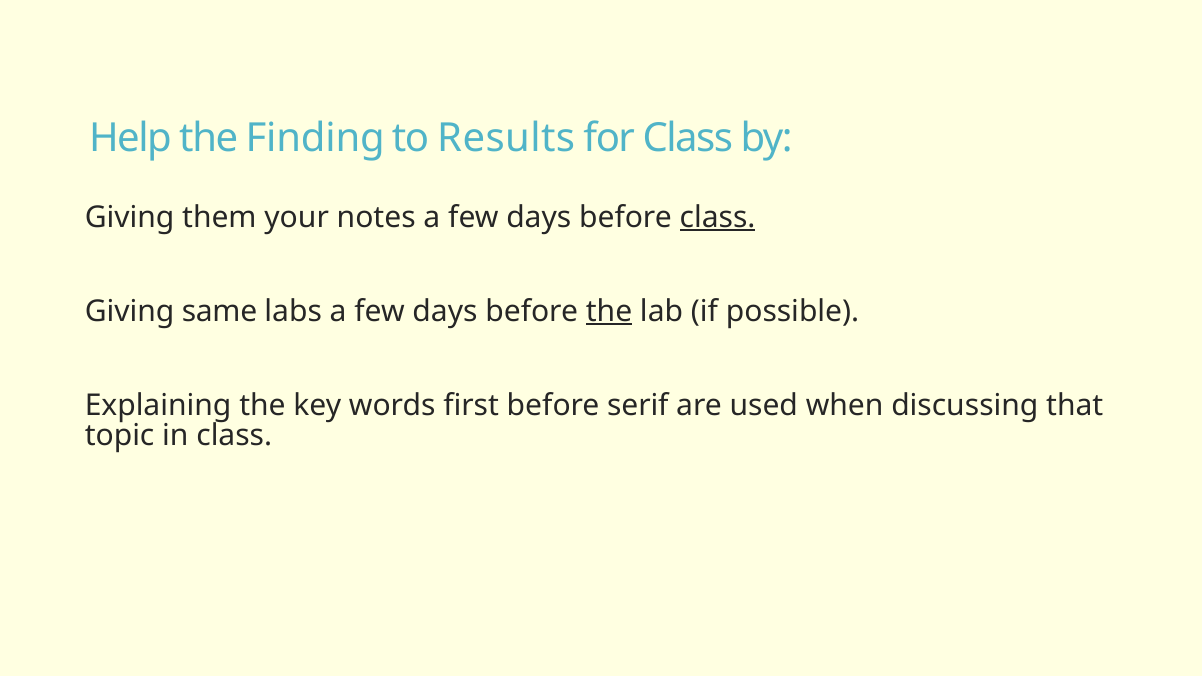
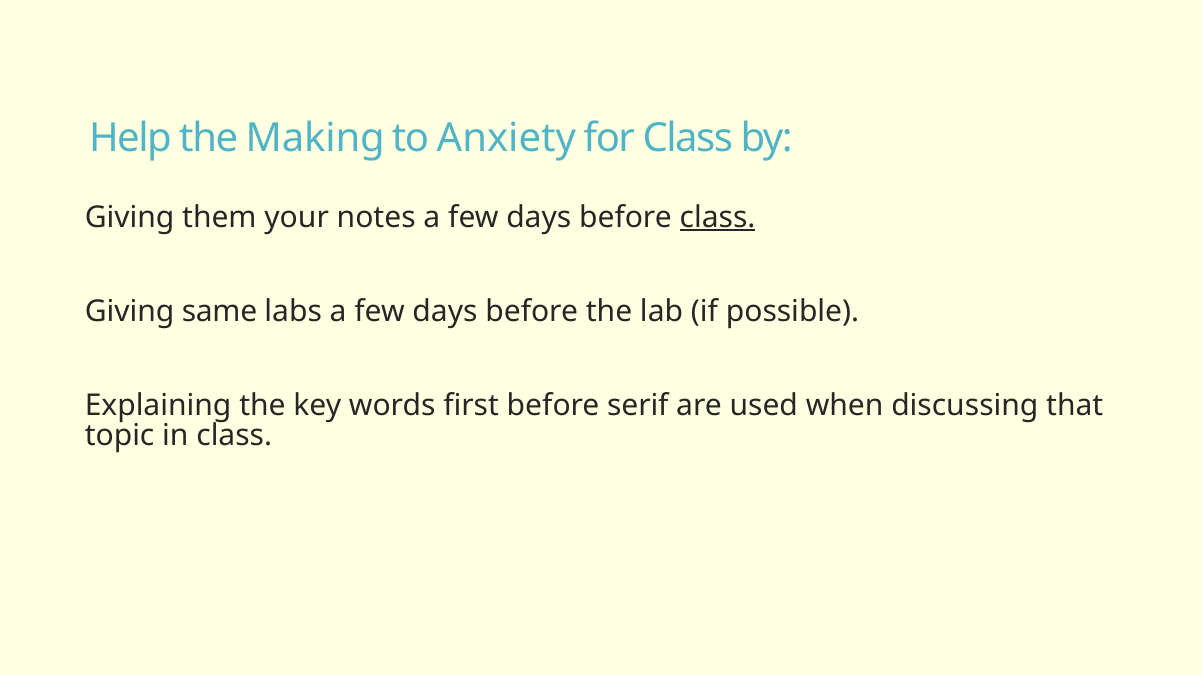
Finding: Finding -> Making
Results: Results -> Anxiety
the at (609, 311) underline: present -> none
